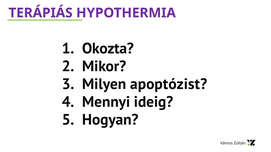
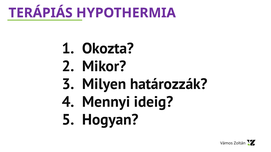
apoptózist: apoptózist -> határozzák
